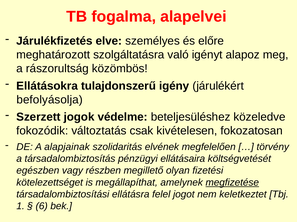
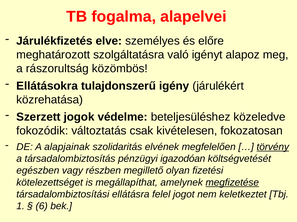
befolyásolja: befolyásolja -> közrehatása
törvény underline: none -> present
ellátásaira: ellátásaira -> igazodóan
